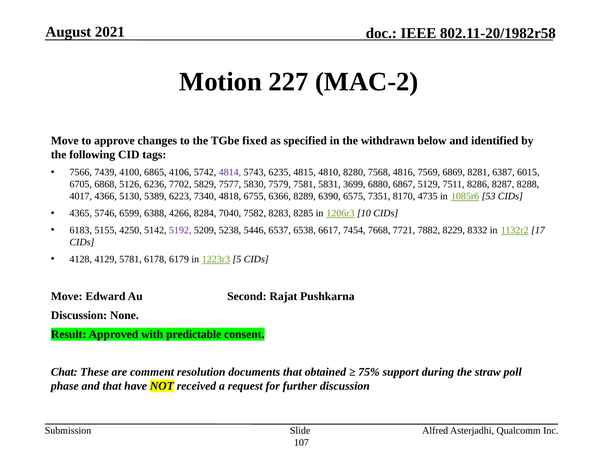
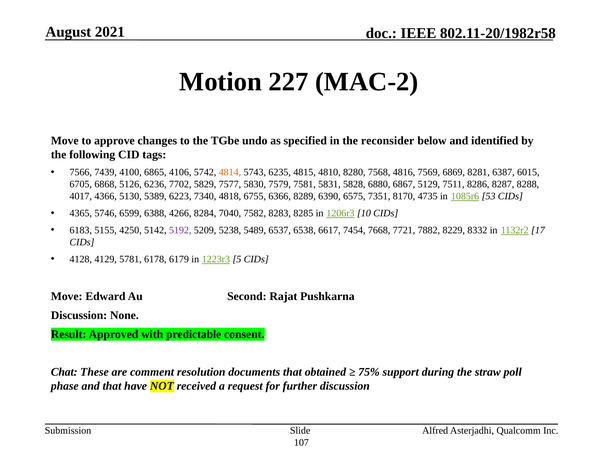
fixed: fixed -> undo
withdrawn: withdrawn -> reconsider
4814 colour: purple -> orange
3699: 3699 -> 5828
5446: 5446 -> 5489
